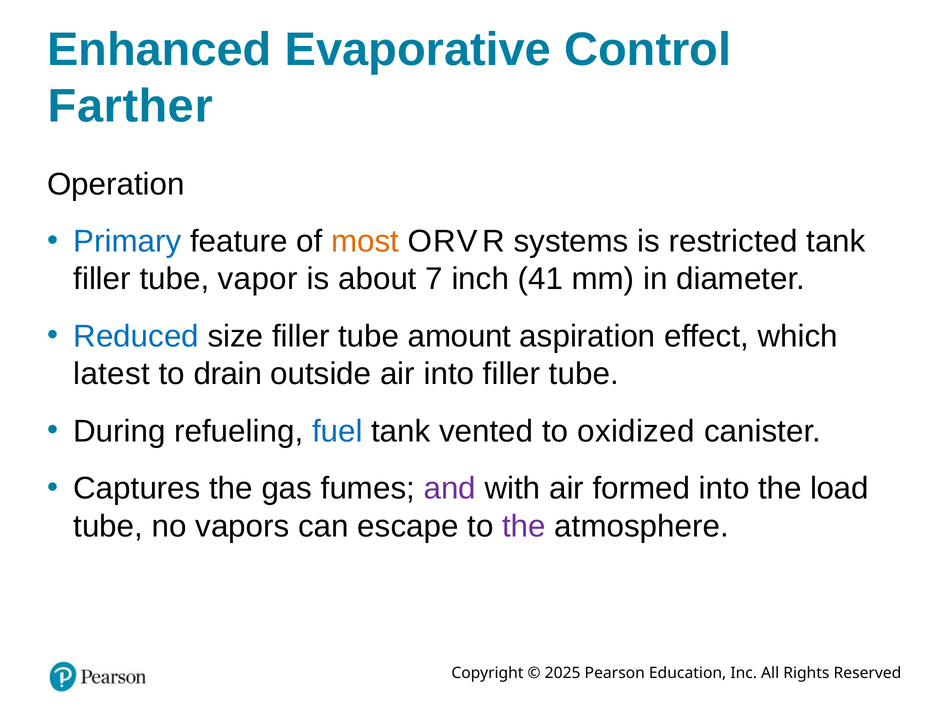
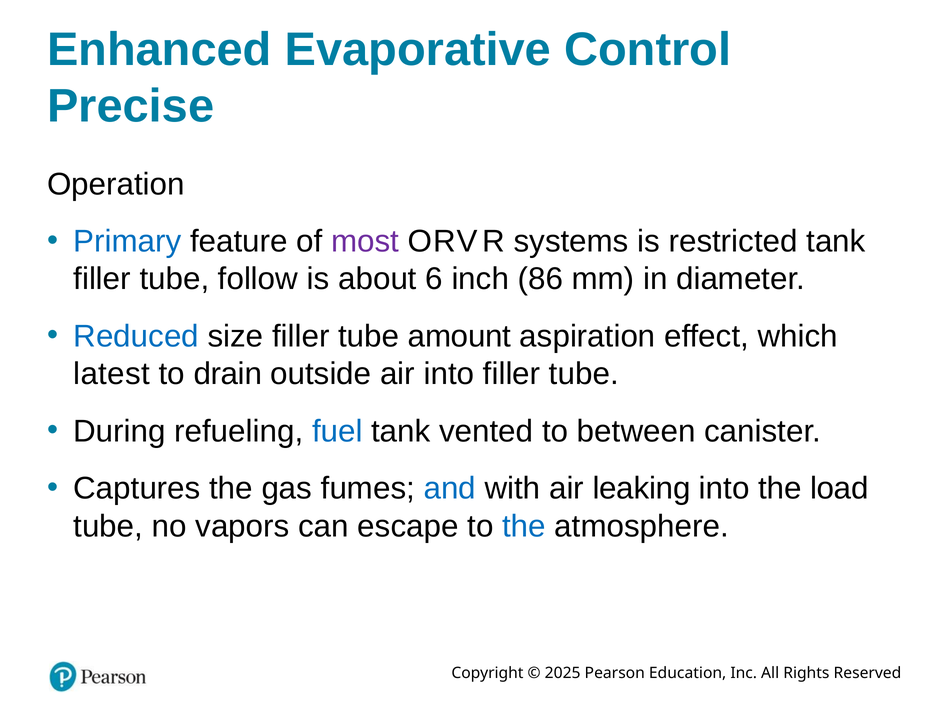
Farther: Farther -> Precise
most colour: orange -> purple
vapor: vapor -> follow
7: 7 -> 6
41: 41 -> 86
oxidized: oxidized -> between
and colour: purple -> blue
formed: formed -> leaking
the at (524, 526) colour: purple -> blue
